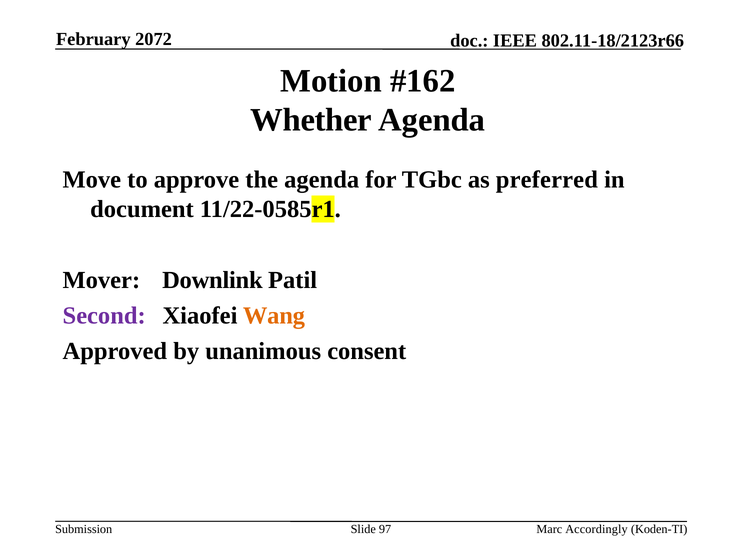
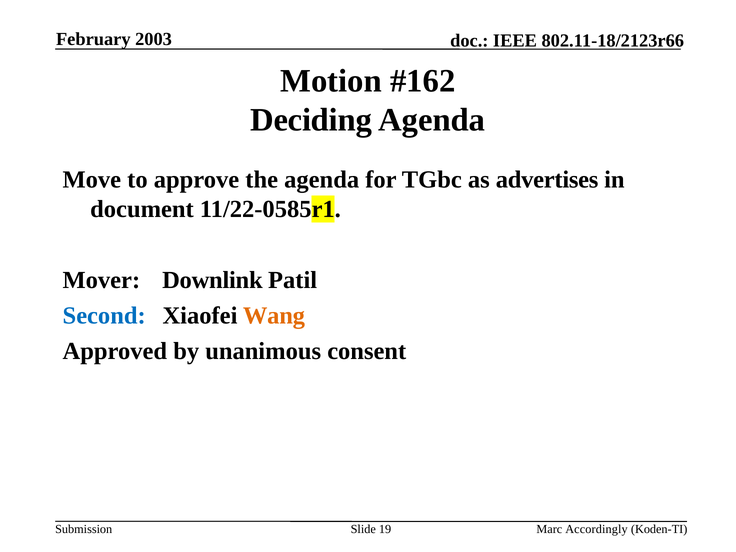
2072: 2072 -> 2003
Whether: Whether -> Deciding
preferred: preferred -> advertises
Second colour: purple -> blue
97: 97 -> 19
